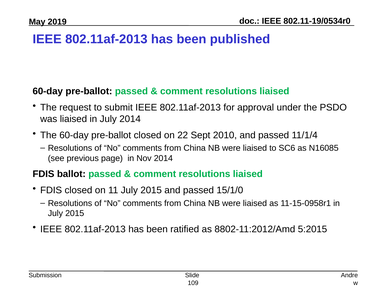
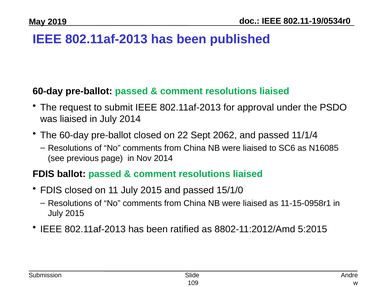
2010: 2010 -> 2062
